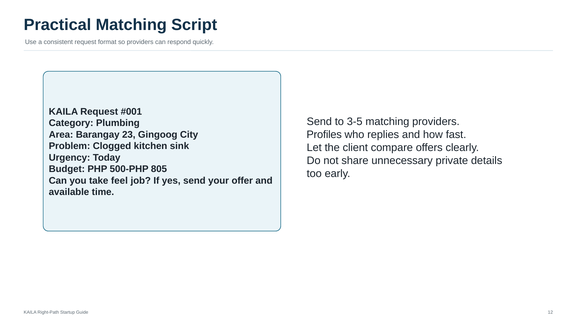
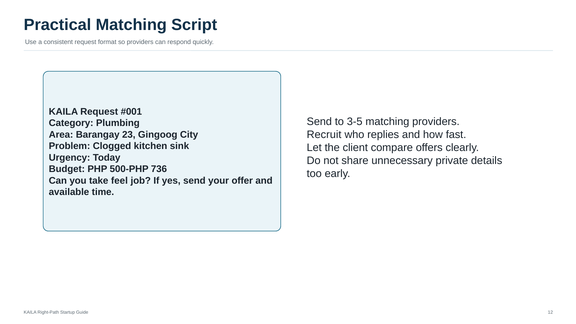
Profiles: Profiles -> Recruit
805: 805 -> 736
